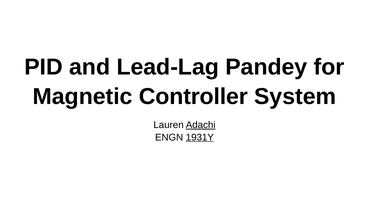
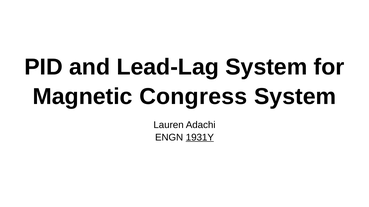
Lead-Lag Pandey: Pandey -> System
Controller: Controller -> Congress
Adachi underline: present -> none
